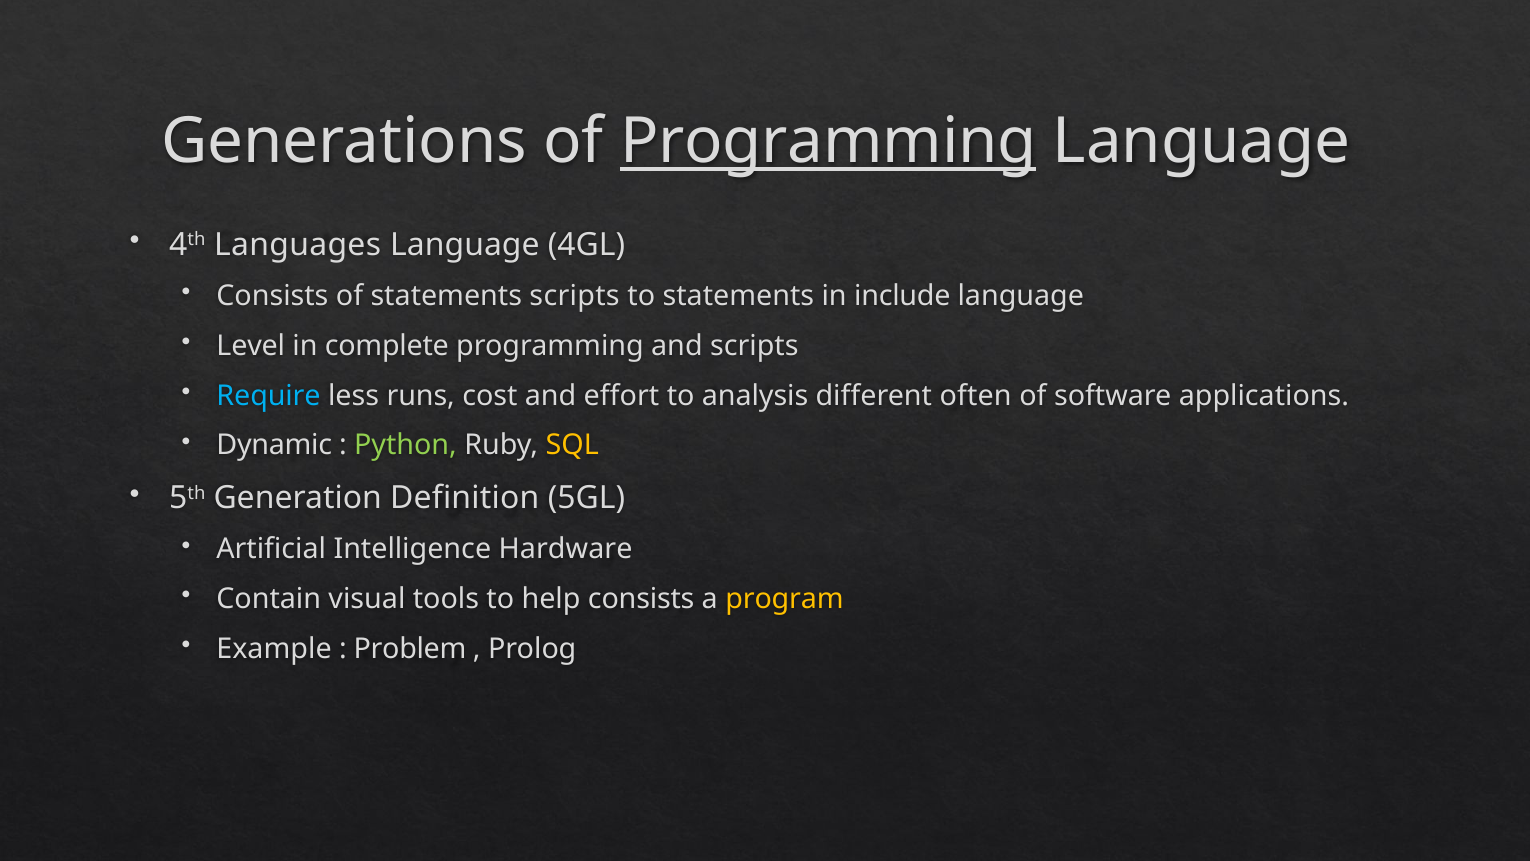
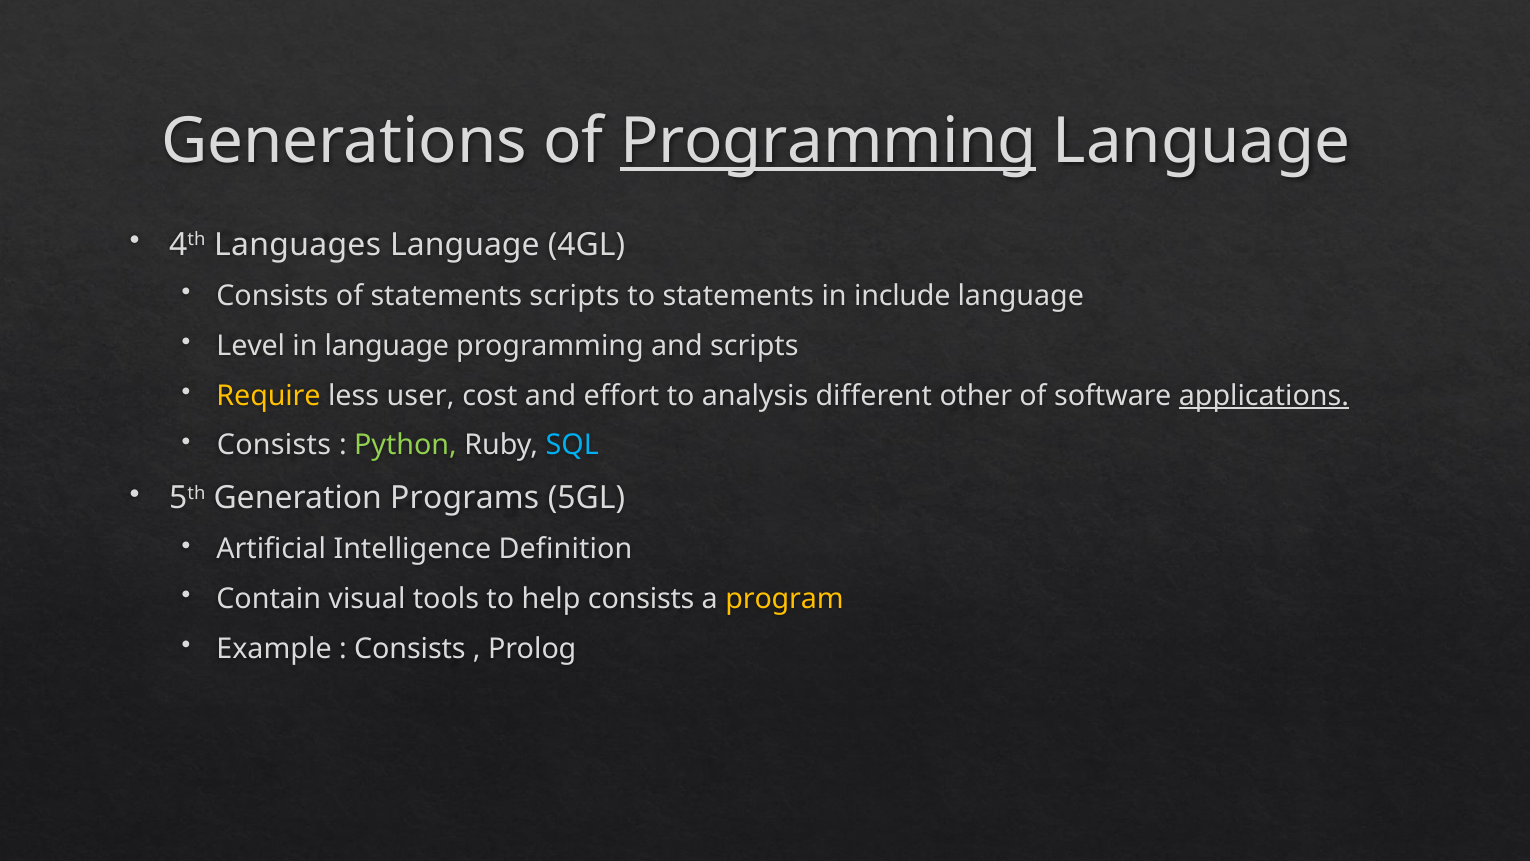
in complete: complete -> language
Require colour: light blue -> yellow
runs: runs -> user
often: often -> other
applications underline: none -> present
Dynamic at (274, 445): Dynamic -> Consists
SQL colour: yellow -> light blue
Definition: Definition -> Programs
Hardware: Hardware -> Definition
Problem at (410, 649): Problem -> Consists
